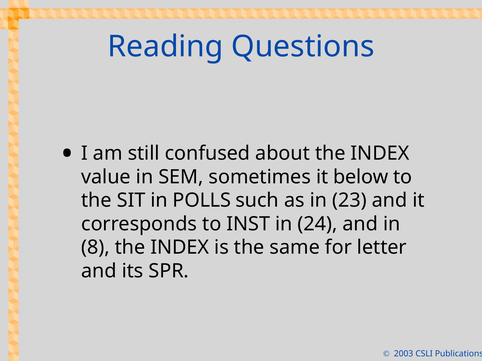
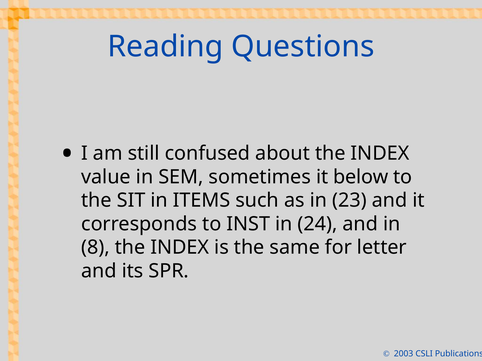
POLLS: POLLS -> ITEMS
